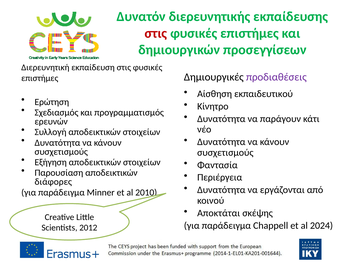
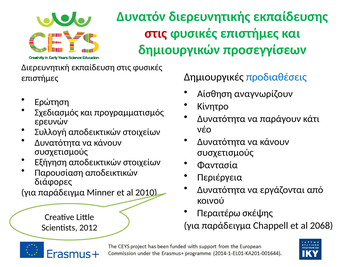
προδιαθέσεις colour: purple -> blue
εκπαιδευτικού: εκπαιδευτικού -> αναγνωρίζουν
Αποκτάται: Αποκτάται -> Περαιτέρω
2024: 2024 -> 2068
